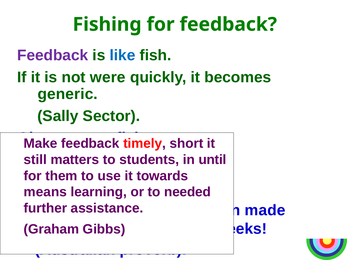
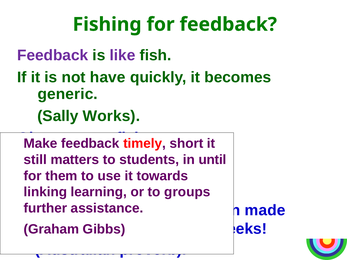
like colour: blue -> purple
were: were -> have
Sector: Sector -> Works
means: means -> linking
needed: needed -> groups
